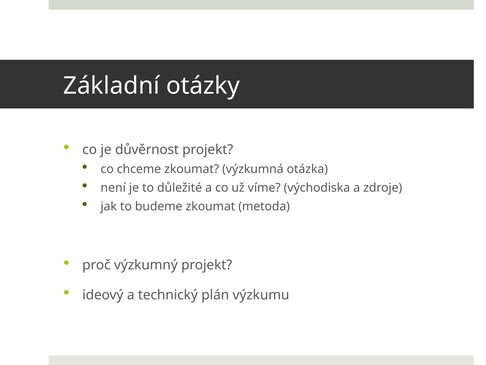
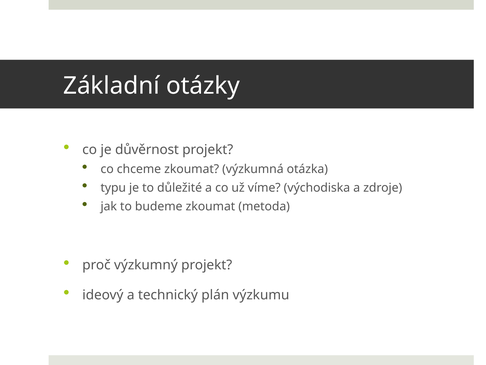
není: není -> typu
